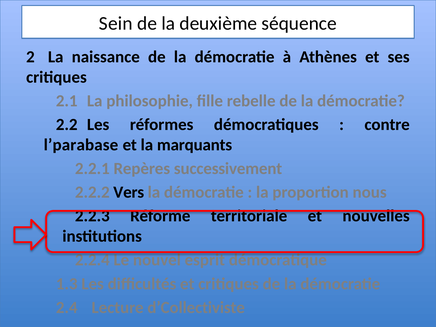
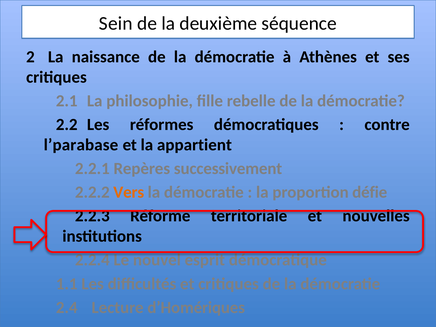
marquants: marquants -> appartient
Vers colour: black -> orange
nous: nous -> défie
1.3: 1.3 -> 1.1
d’Collectiviste: d’Collectiviste -> d’Homériques
